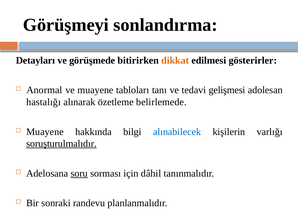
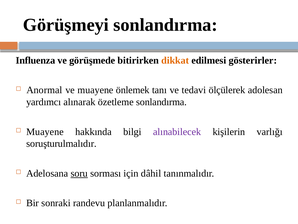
Detayları: Detayları -> Influenza
tabloları: tabloları -> önlemek
gelişmesi: gelişmesi -> ölçülerek
hastalığı: hastalığı -> yardımcı
özetleme belirlemede: belirlemede -> sonlandırma
alınabilecek colour: blue -> purple
soruşturulmalıdır underline: present -> none
